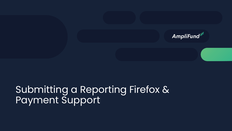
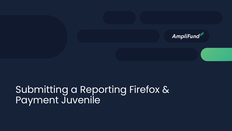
Support: Support -> Juvenile
